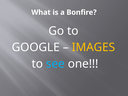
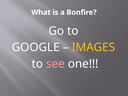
see colour: light blue -> pink
